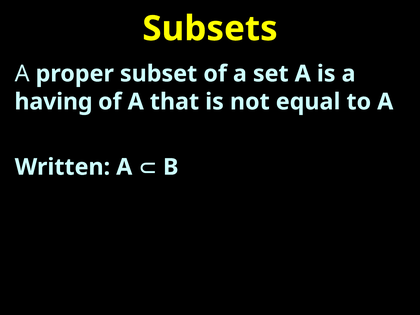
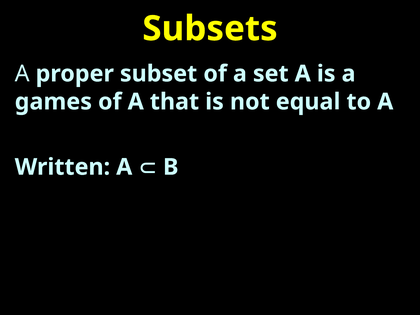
having: having -> games
